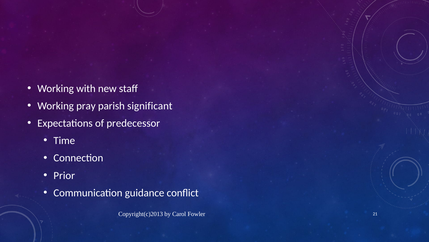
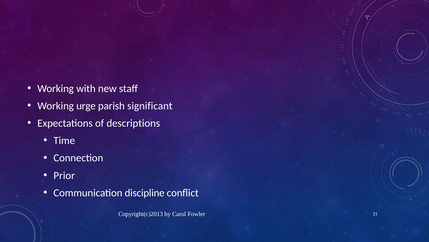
pray: pray -> urge
predecessor: predecessor -> descriptions
guidance: guidance -> discipline
